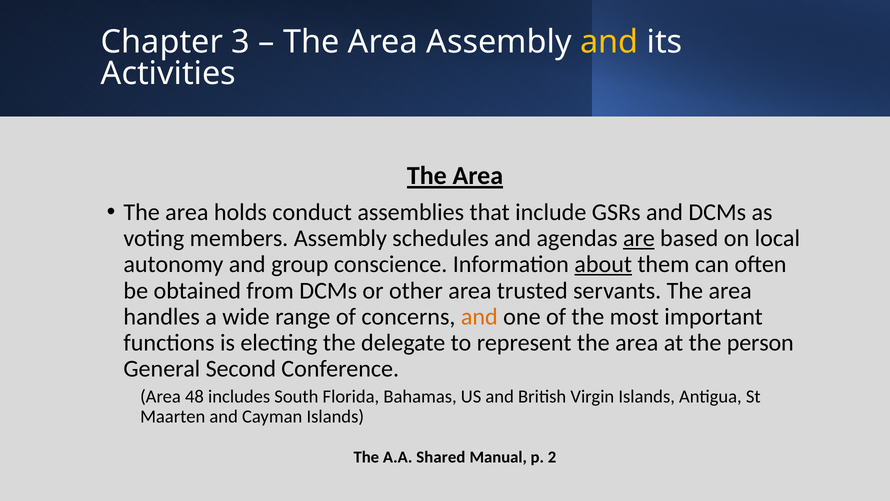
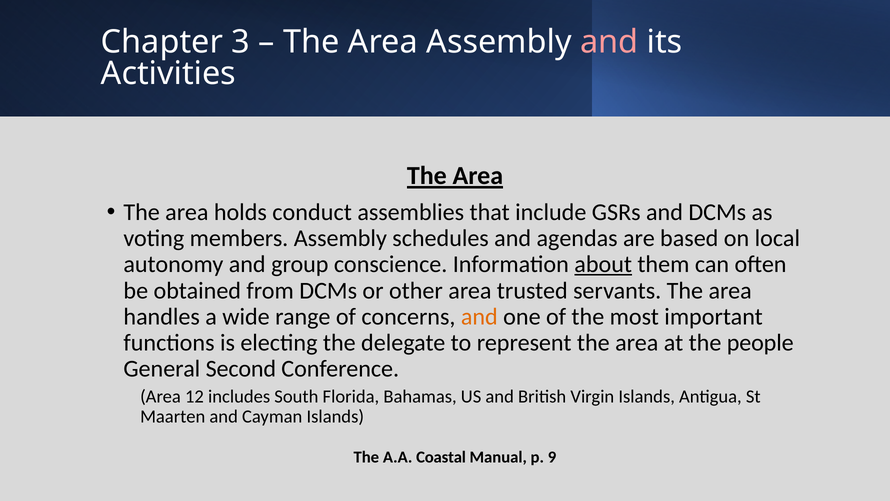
and at (609, 42) colour: yellow -> pink
are underline: present -> none
person: person -> people
48: 48 -> 12
Shared: Shared -> Coastal
2: 2 -> 9
